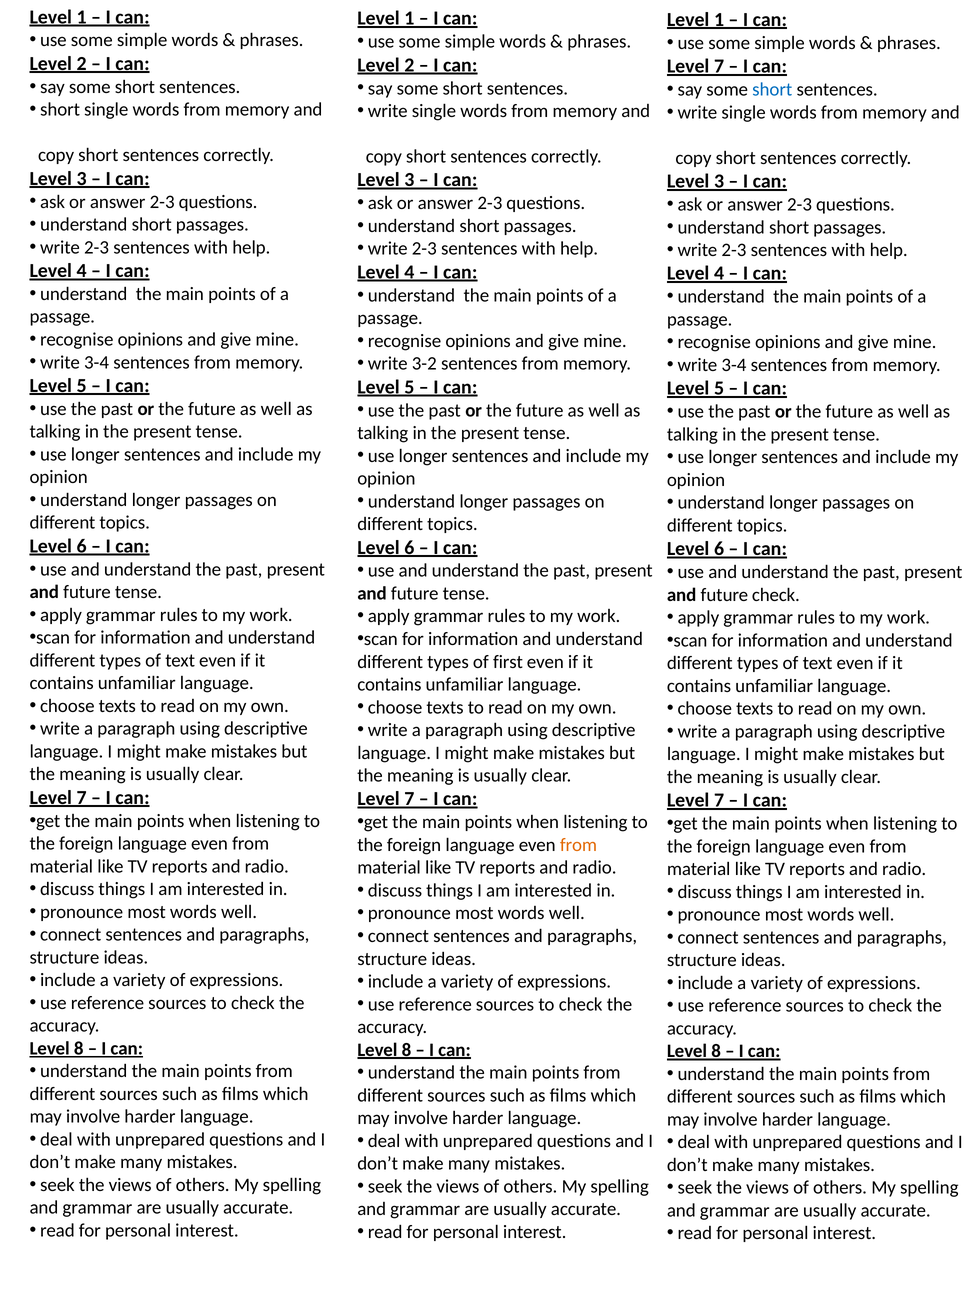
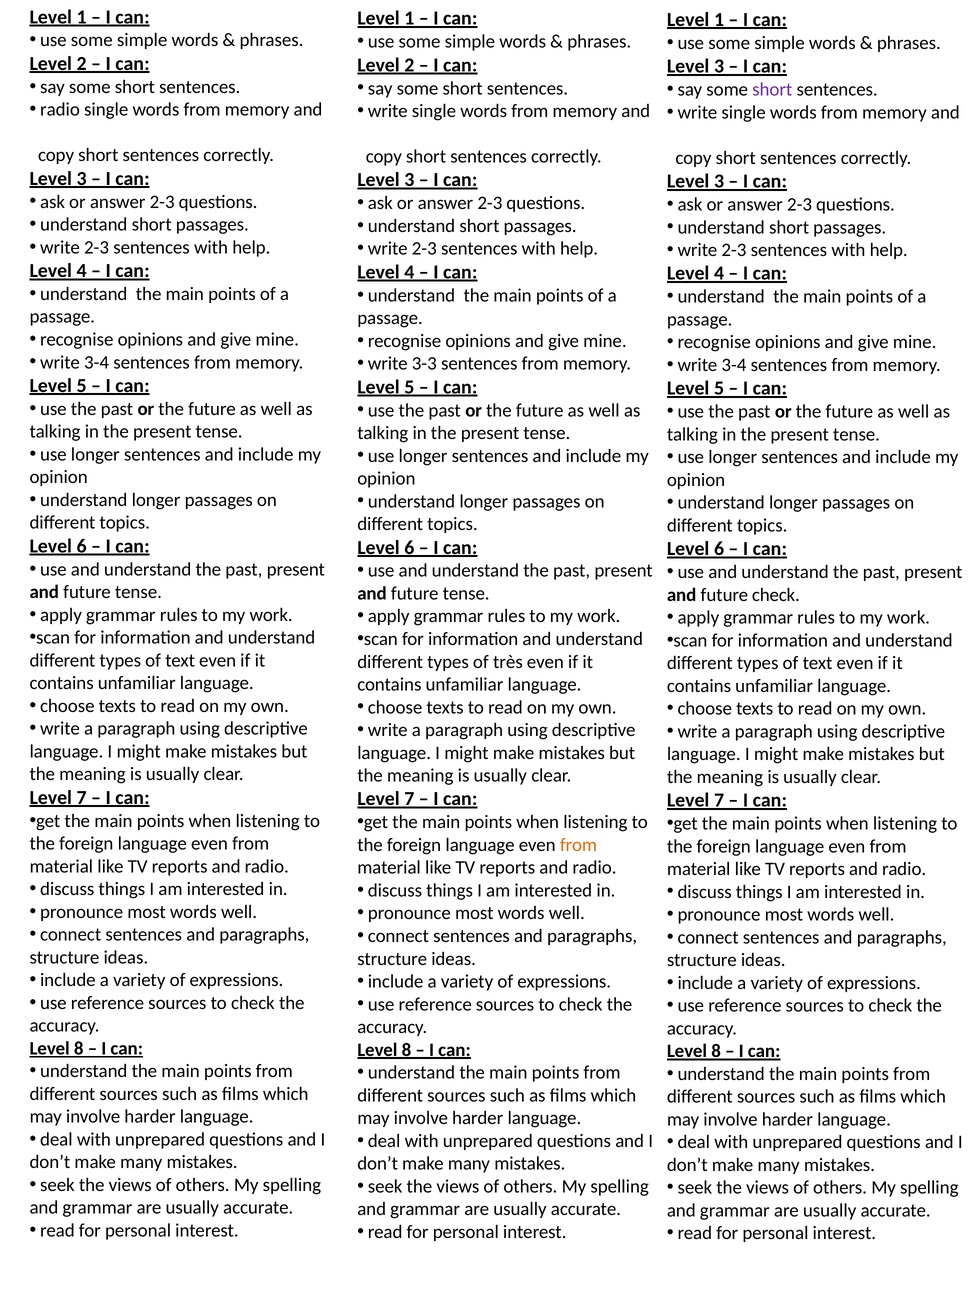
7 at (719, 66): 7 -> 3
short at (772, 90) colour: blue -> purple
short at (60, 110): short -> radio
3-2: 3-2 -> 3-3
first: first -> très
